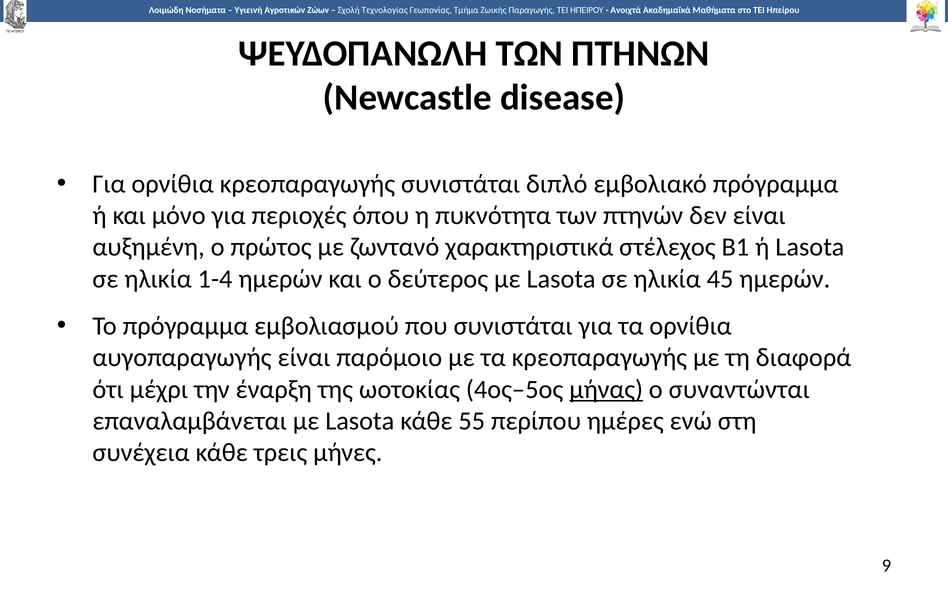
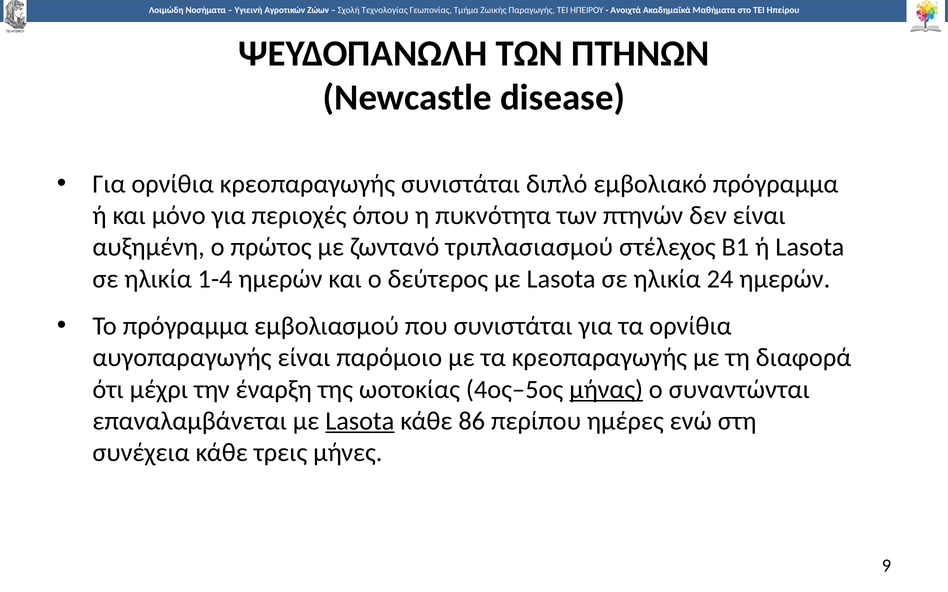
χαρακτηριστικά: χαρακτηριστικά -> τριπλασιασμού
45: 45 -> 24
Lasota at (360, 421) underline: none -> present
55: 55 -> 86
